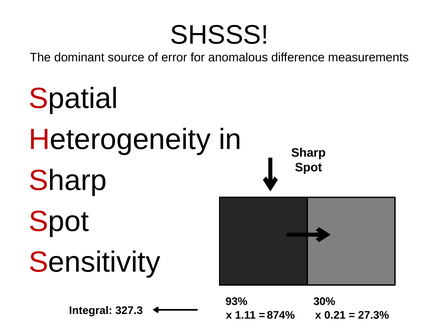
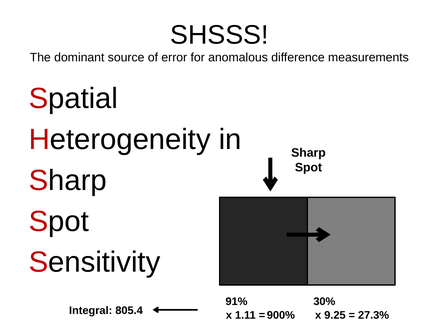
93%: 93% -> 91%
327.3: 327.3 -> 805.4
874%: 874% -> 900%
0.21: 0.21 -> 9.25
